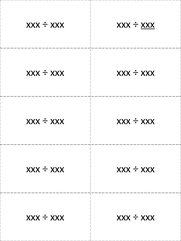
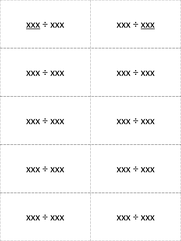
xxx at (33, 24) underline: none -> present
